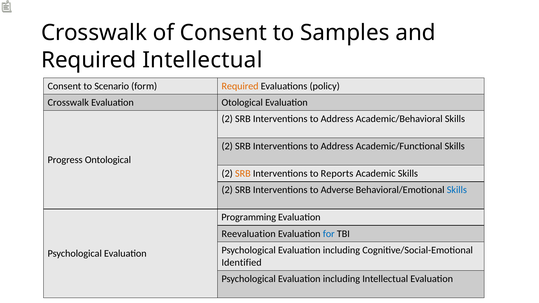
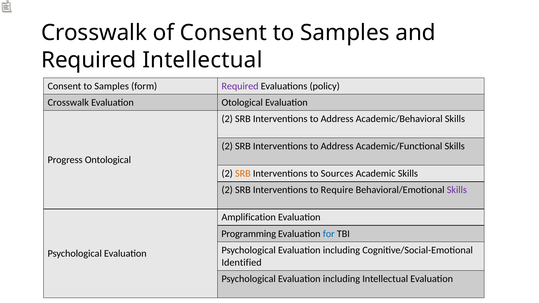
Scenario at (112, 86): Scenario -> Samples
Required at (240, 86) colour: orange -> purple
Reports: Reports -> Sources
Adverse: Adverse -> Require
Skills at (457, 190) colour: blue -> purple
Programming: Programming -> Amplification
Reevaluation: Reevaluation -> Programming
